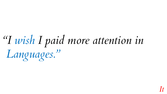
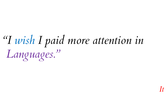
Languages colour: blue -> purple
